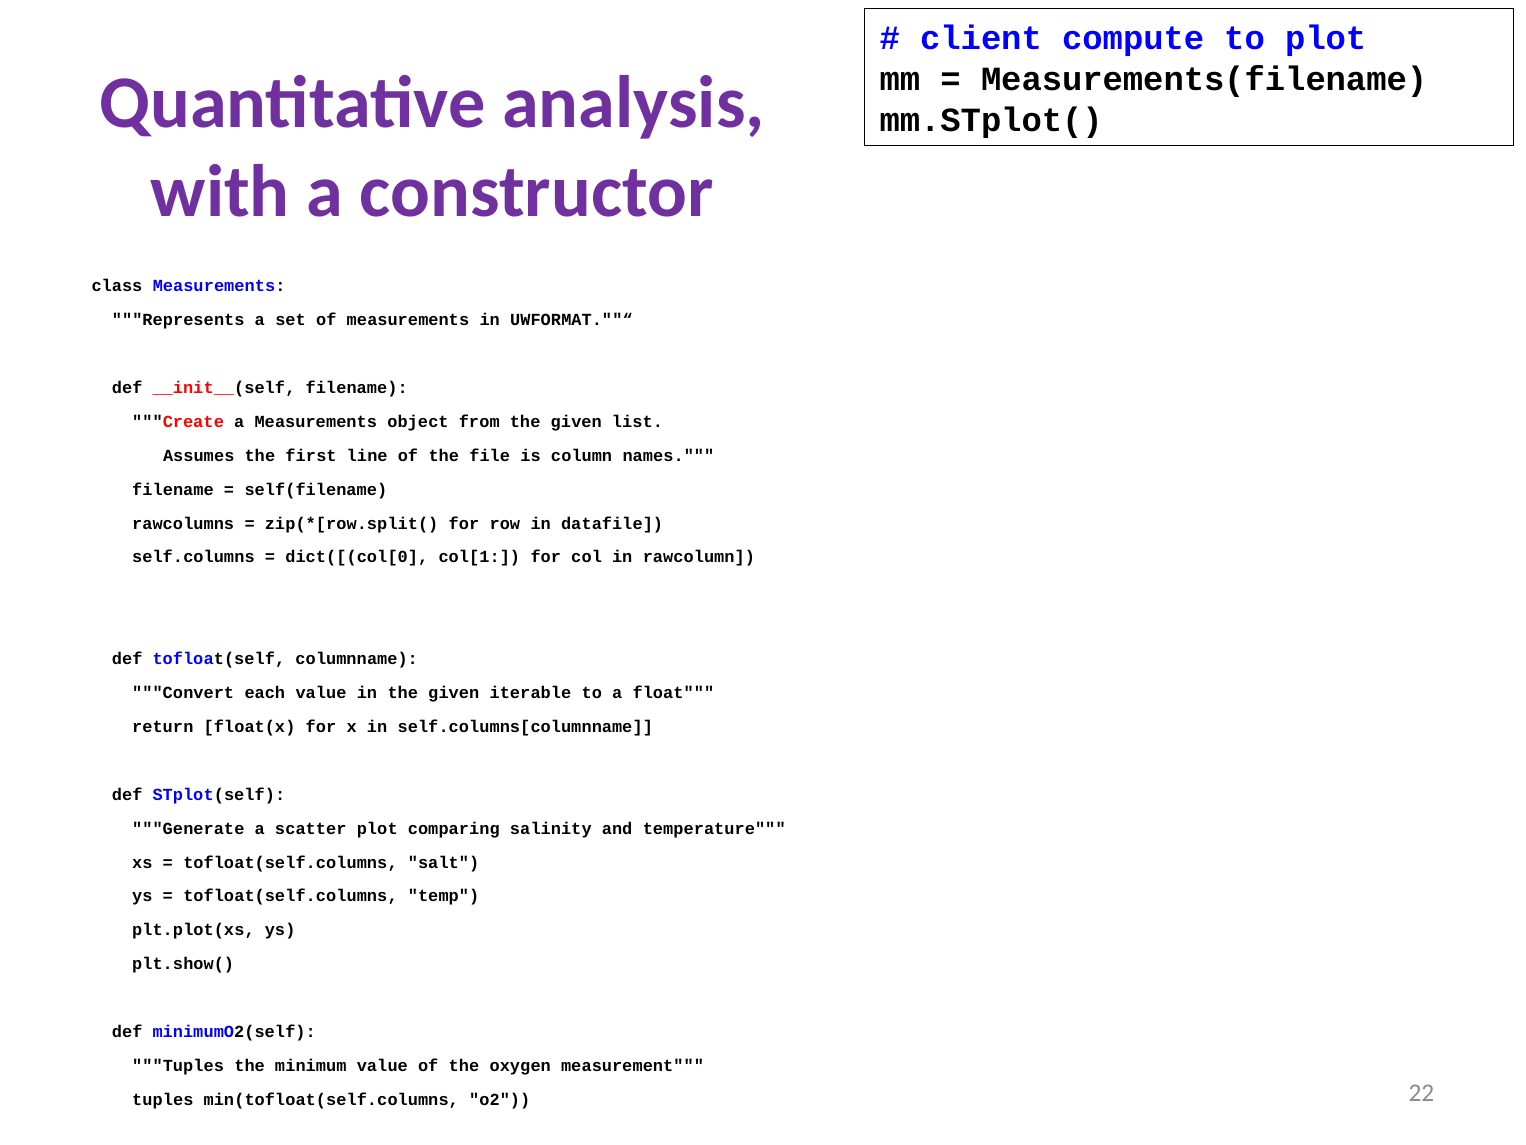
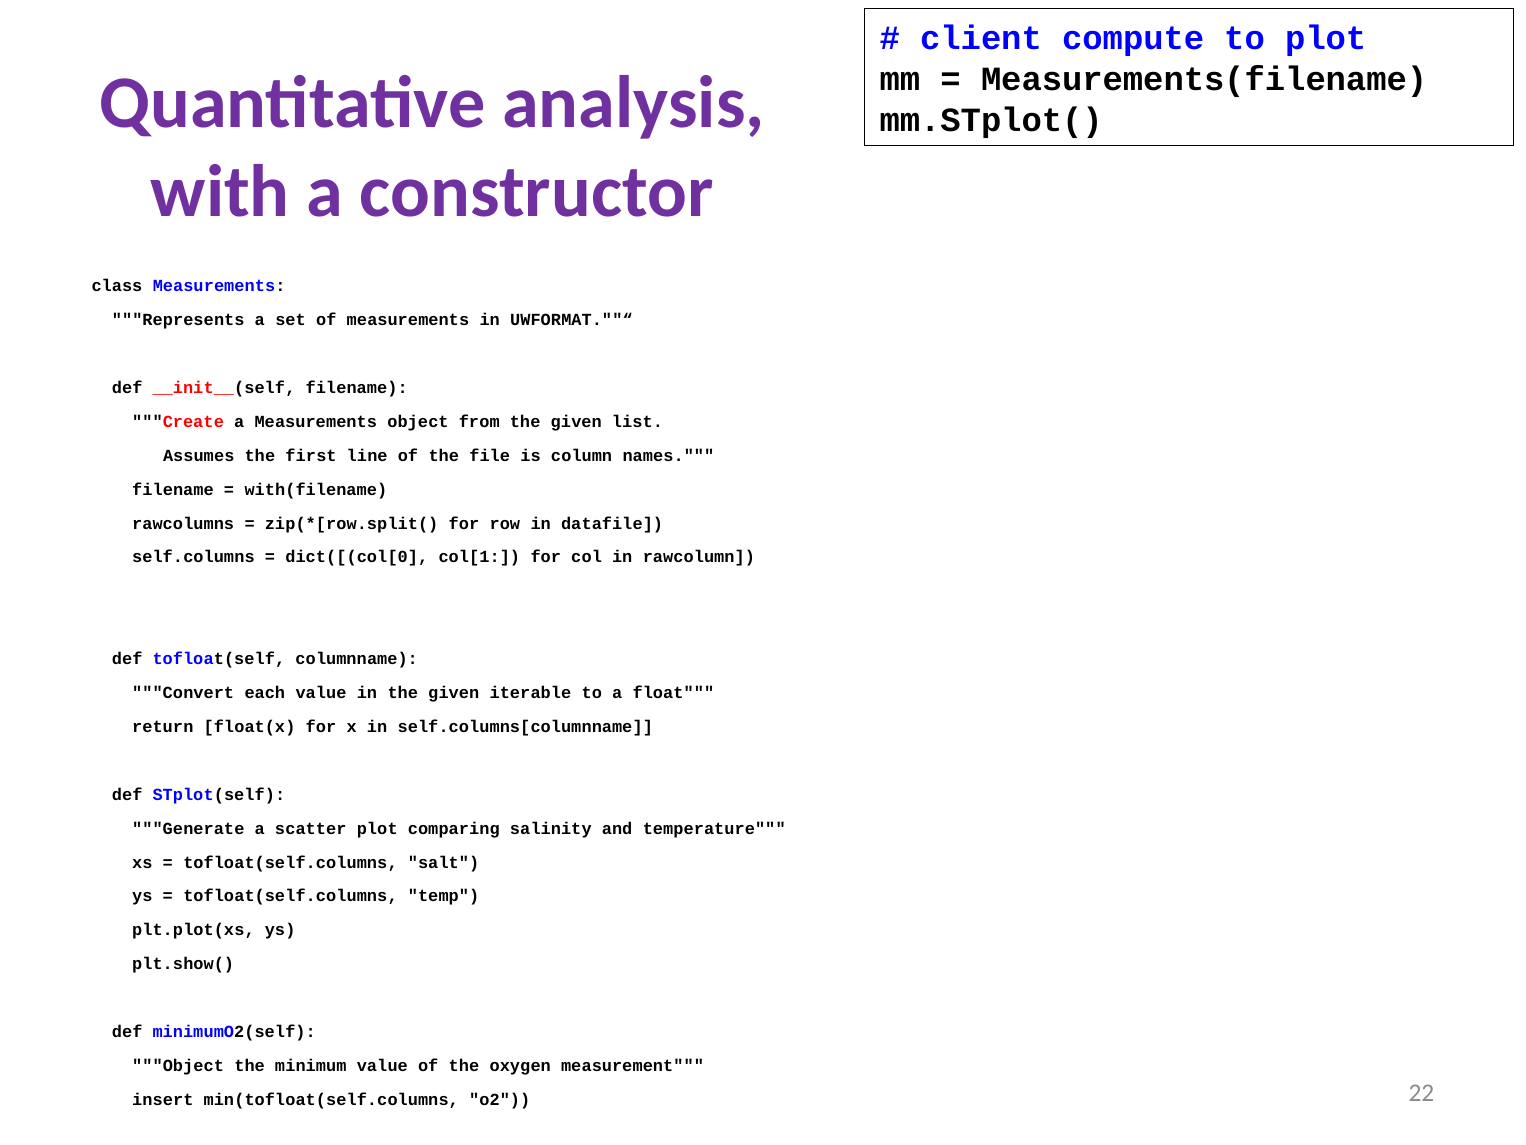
self(filename: self(filename -> with(filename
Tuples at (178, 1065): Tuples -> Object
tuples at (163, 1099): tuples -> insert
